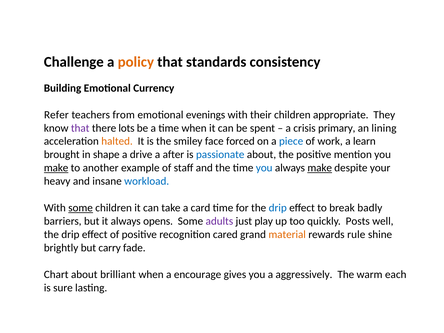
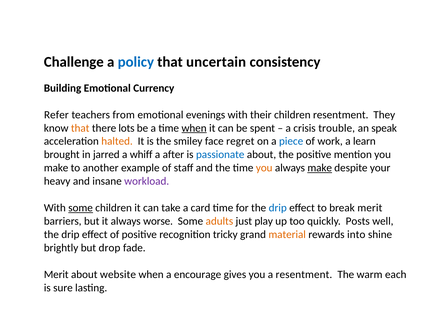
policy colour: orange -> blue
standards: standards -> uncertain
children appropriate: appropriate -> resentment
that at (80, 128) colour: purple -> orange
when at (194, 128) underline: none -> present
primary: primary -> trouble
lining: lining -> speak
forced: forced -> regret
shape: shape -> jarred
drive: drive -> whiff
make at (56, 168) underline: present -> none
you at (264, 168) colour: blue -> orange
workload colour: blue -> purple
break badly: badly -> merit
opens: opens -> worse
adults colour: purple -> orange
cared: cared -> tricky
rule: rule -> into
carry: carry -> drop
Chart at (56, 275): Chart -> Merit
brilliant: brilliant -> website
a aggressively: aggressively -> resentment
